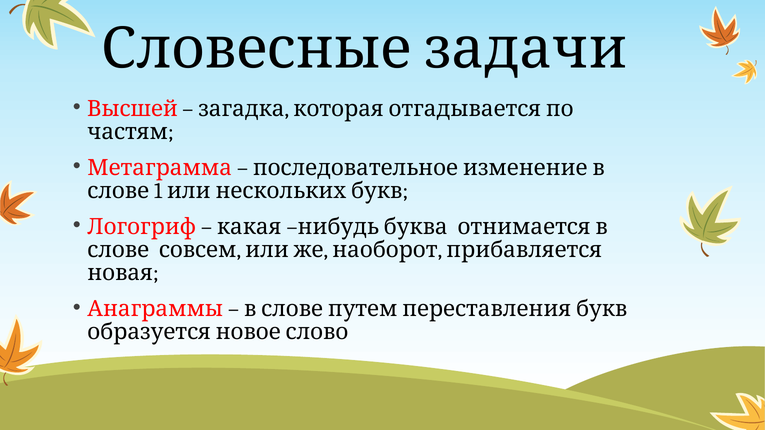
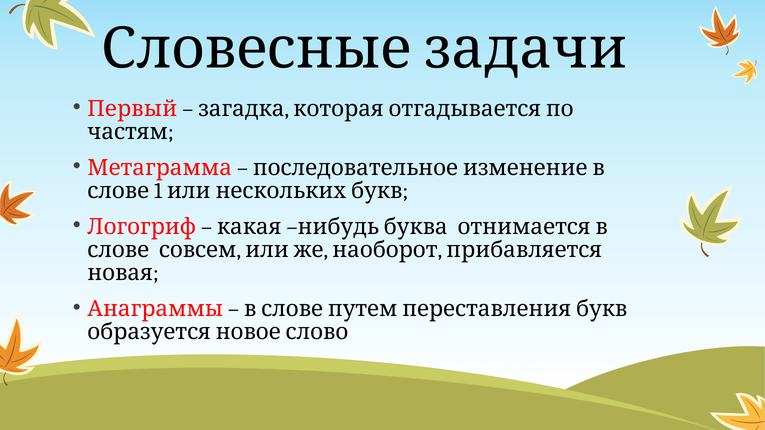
Высшей: Высшей -> Первый
